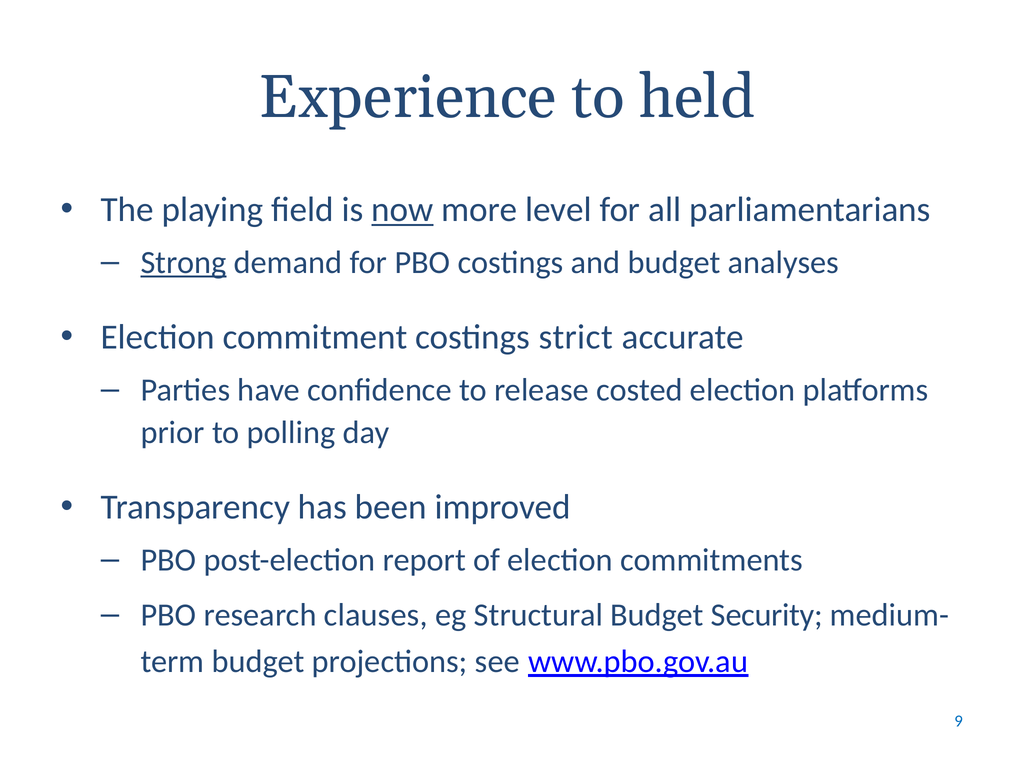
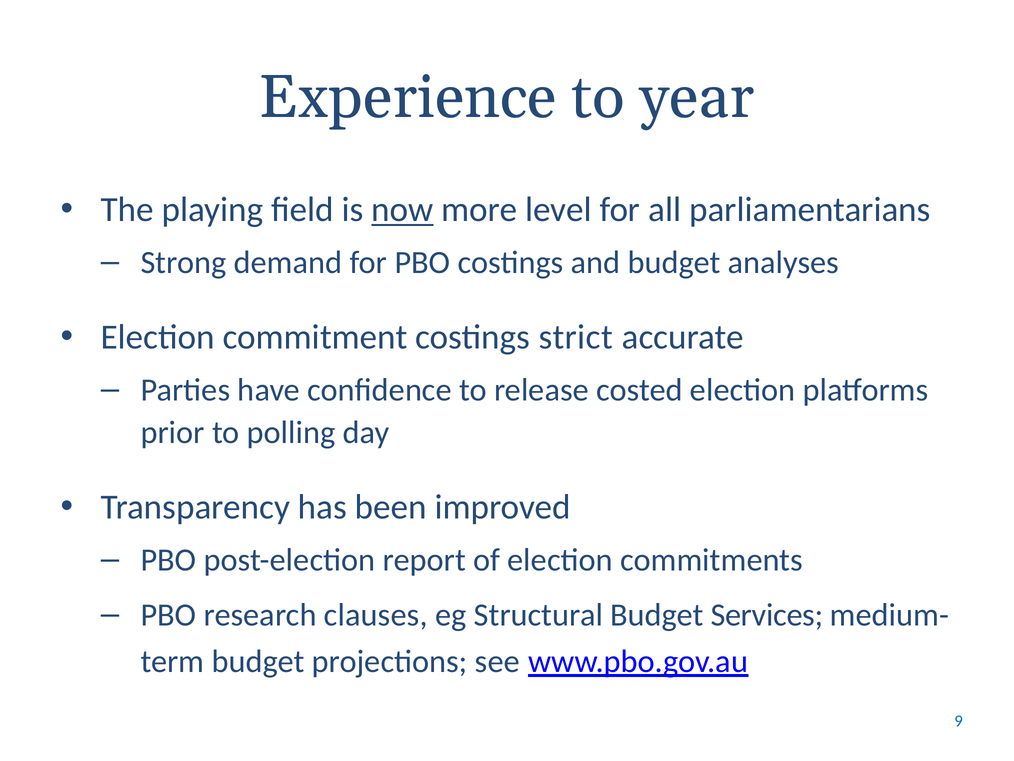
held: held -> year
Strong underline: present -> none
Security: Security -> Services
